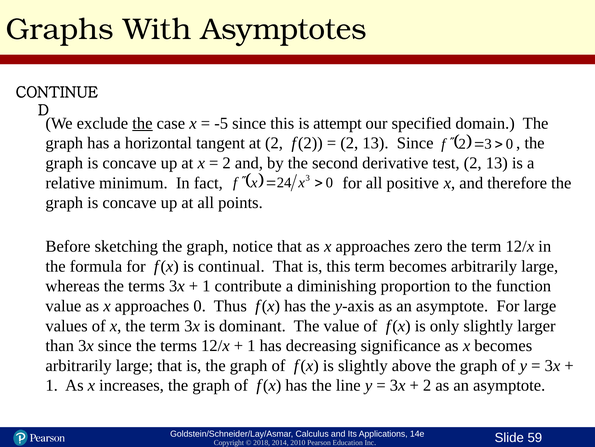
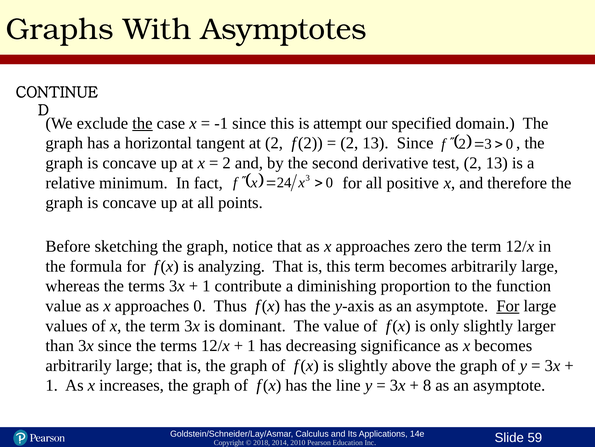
-5: -5 -> -1
continual: continual -> analyzing
For at (508, 306) underline: none -> present
2 at (427, 385): 2 -> 8
